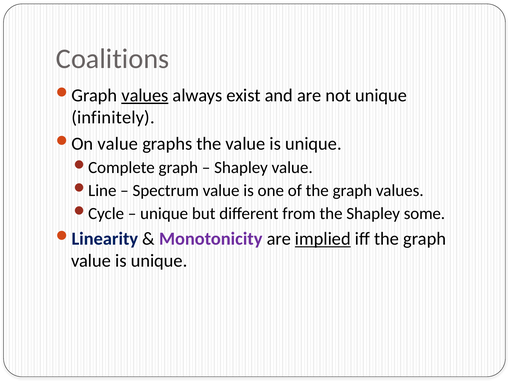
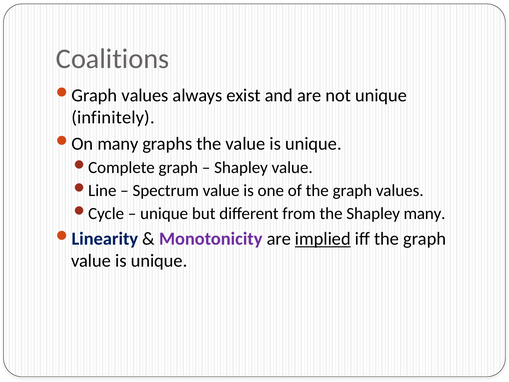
values at (145, 95) underline: present -> none
value at (118, 144): value -> many
Shapley some: some -> many
